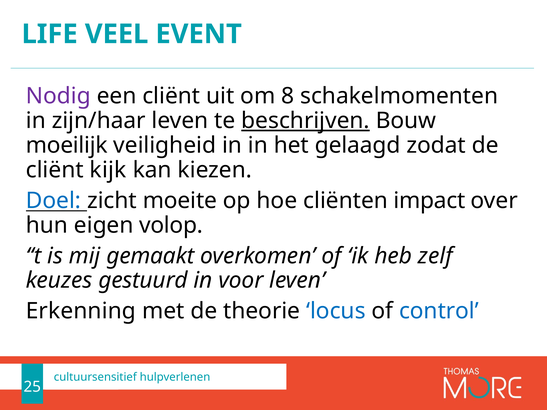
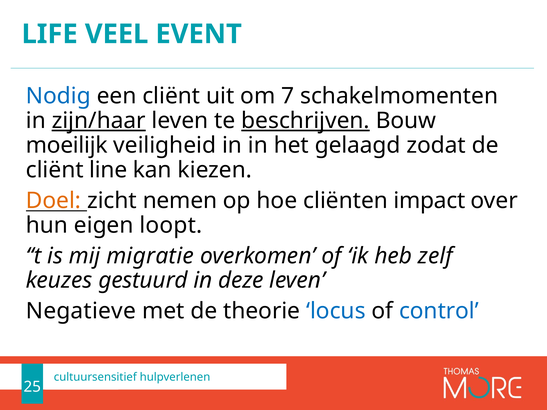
Nodig colour: purple -> blue
8: 8 -> 7
zijn/haar underline: none -> present
kijk: kijk -> line
Doel colour: blue -> orange
moeite: moeite -> nemen
volop: volop -> loopt
gemaakt: gemaakt -> migratie
voor: voor -> deze
Erkenning: Erkenning -> Negatieve
